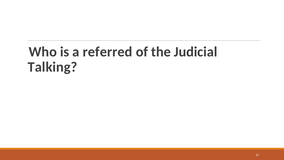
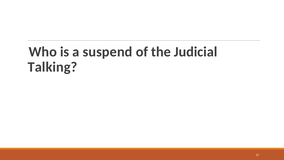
referred: referred -> suspend
